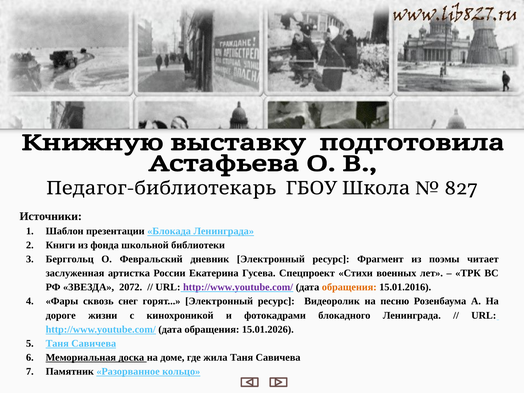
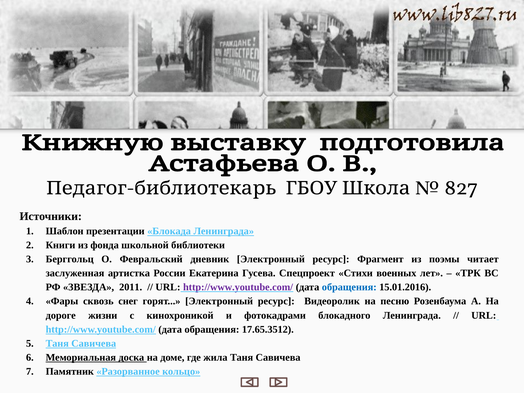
2072: 2072 -> 2011
обращения at (349, 287) colour: orange -> blue
15.01.2026: 15.01.2026 -> 17.65.3512
